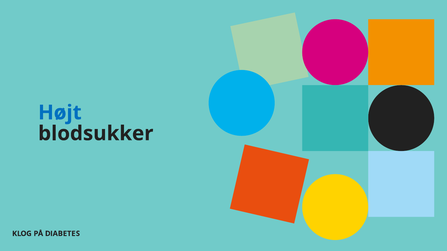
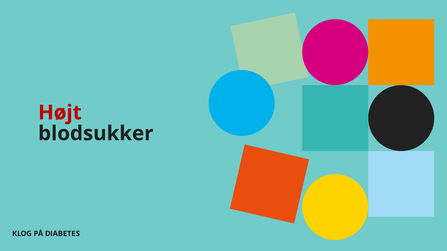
Højt colour: blue -> red
